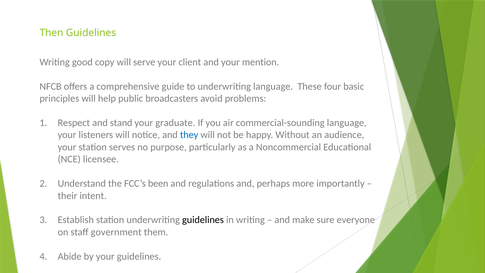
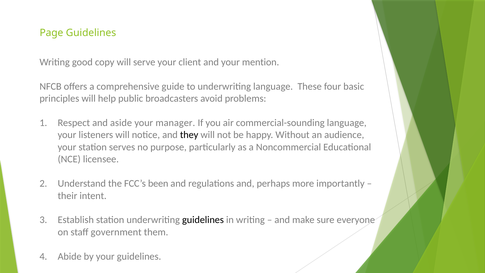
Then: Then -> Page
stand: stand -> aside
graduate: graduate -> manager
they colour: blue -> black
